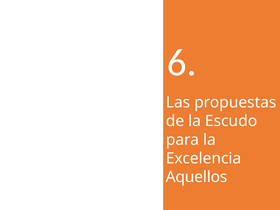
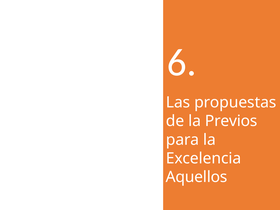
Escudo: Escudo -> Previos
